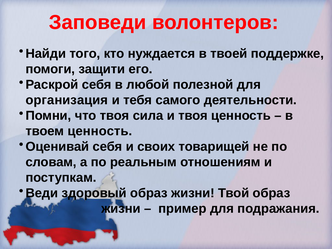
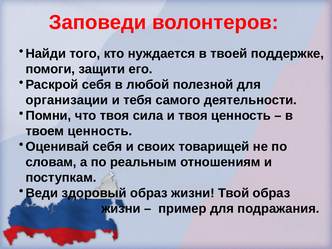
организация: организация -> организации
